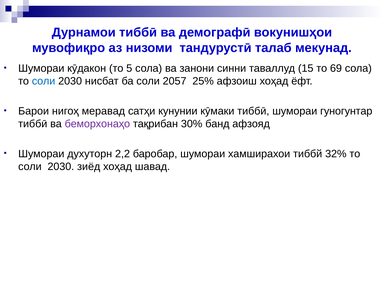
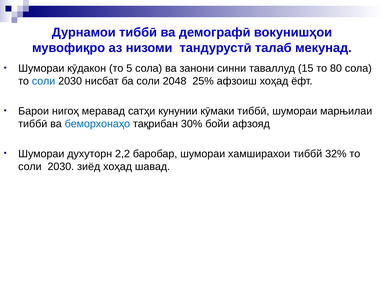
69: 69 -> 80
2057: 2057 -> 2048
гуногунтар: гуногунтар -> марњилаи
беморхонаҳо colour: purple -> blue
банд: банд -> бойи
